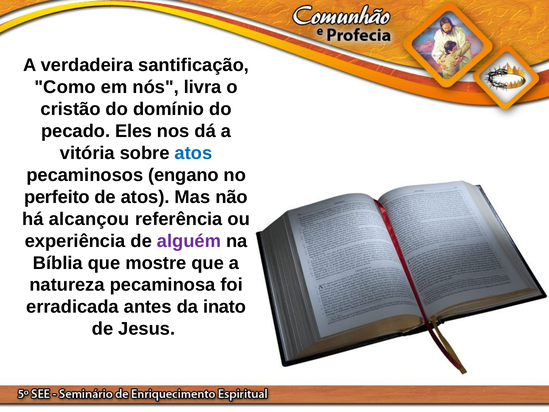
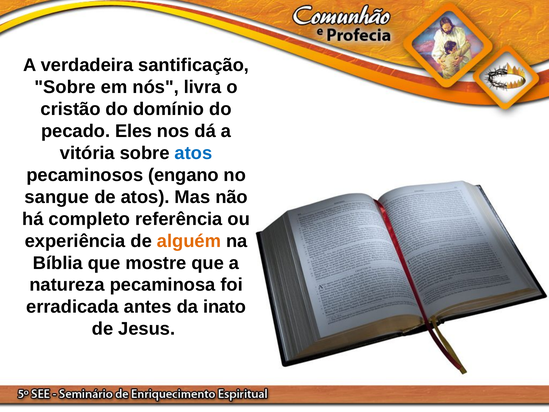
Como at (65, 87): Como -> Sobre
perfeito: perfeito -> sangue
alcançou: alcançou -> completo
alguém colour: purple -> orange
